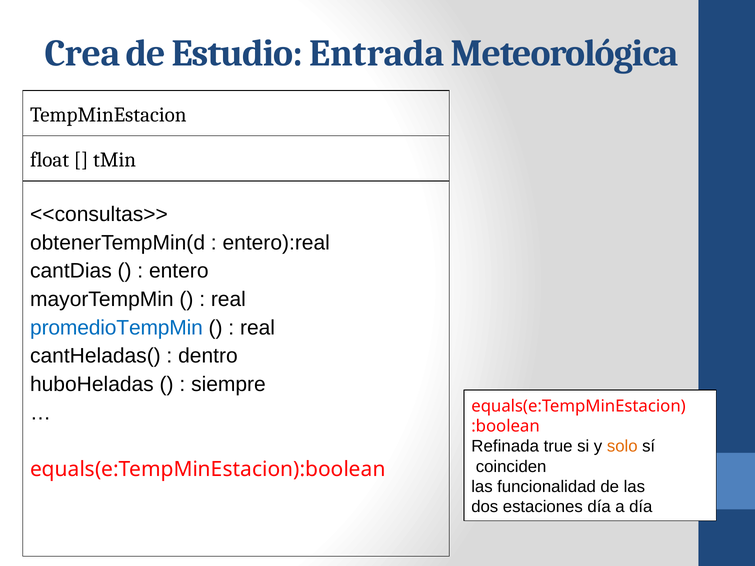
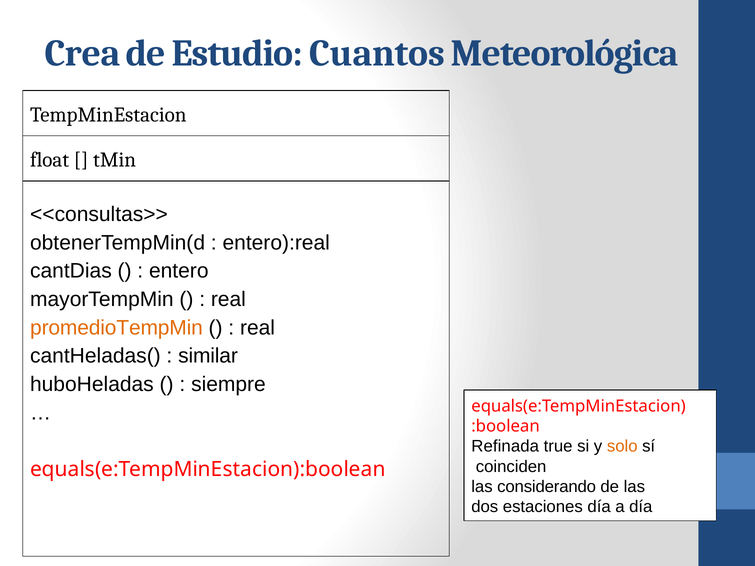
Entrada: Entrada -> Cuantos
promedioTempMin colour: blue -> orange
dentro: dentro -> similar
funcionalidad: funcionalidad -> considerando
